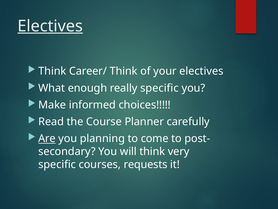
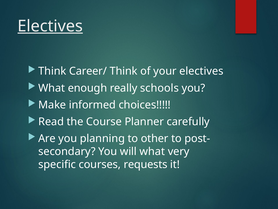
really specific: specific -> schools
Are underline: present -> none
come: come -> other
will think: think -> what
